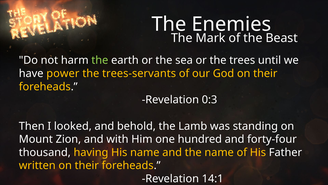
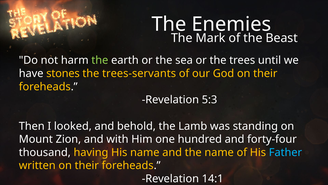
power: power -> stones
0:3: 0:3 -> 5:3
Father colour: white -> light blue
